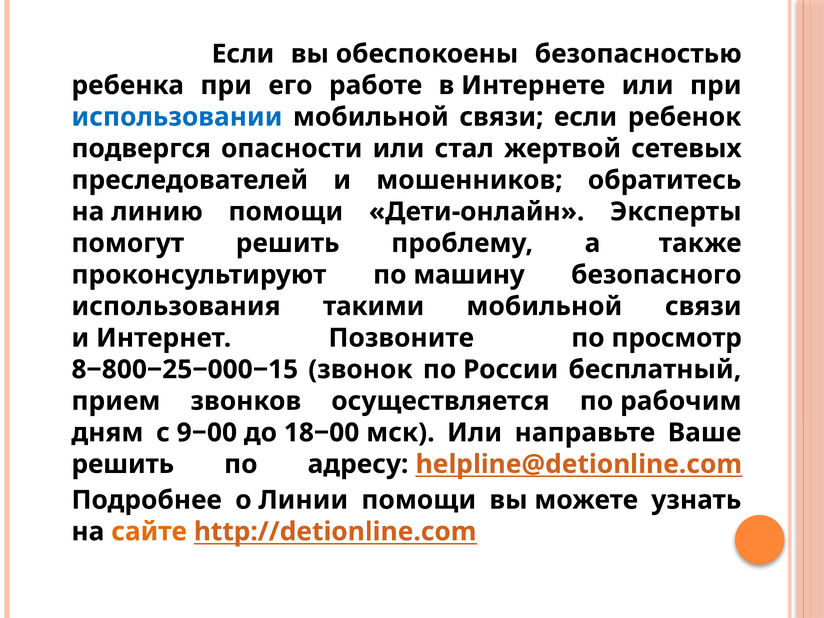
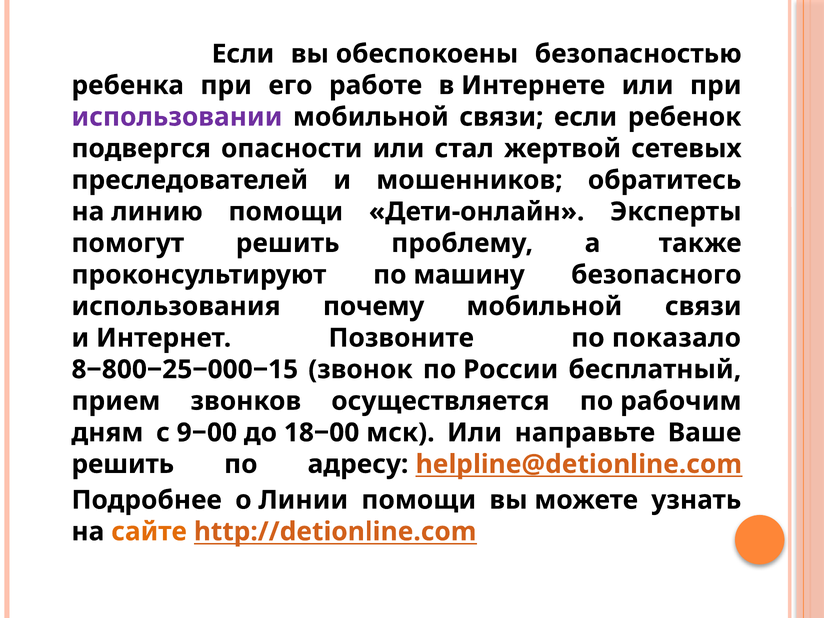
использовании colour: blue -> purple
такими: такими -> почему
просмотр: просмотр -> показало
